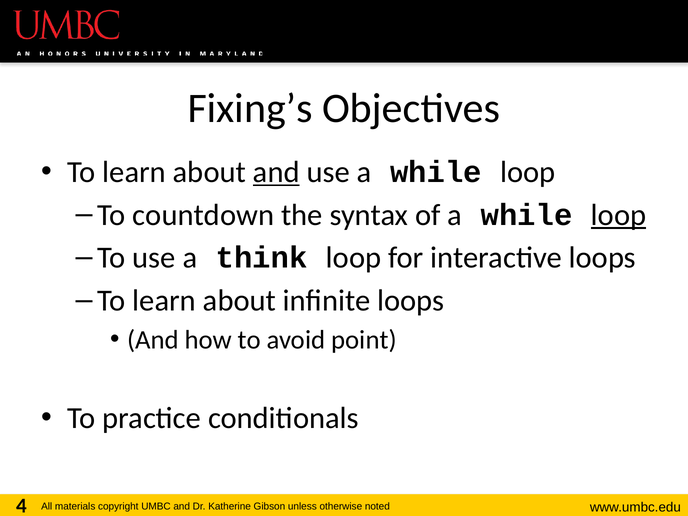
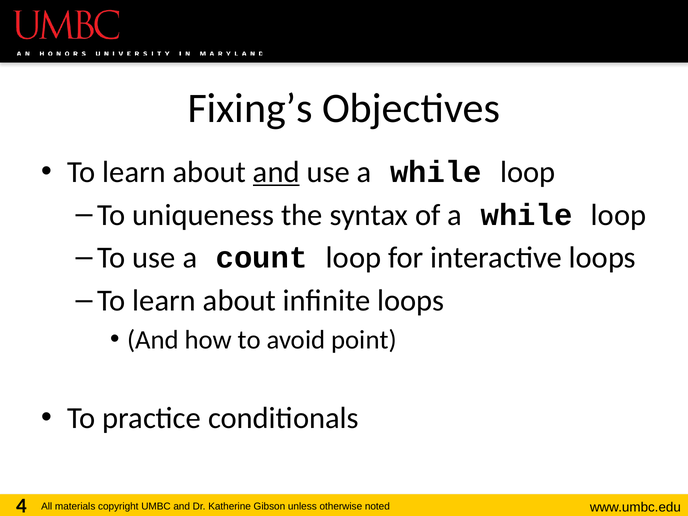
countdown: countdown -> uniqueness
loop at (619, 215) underline: present -> none
think: think -> count
